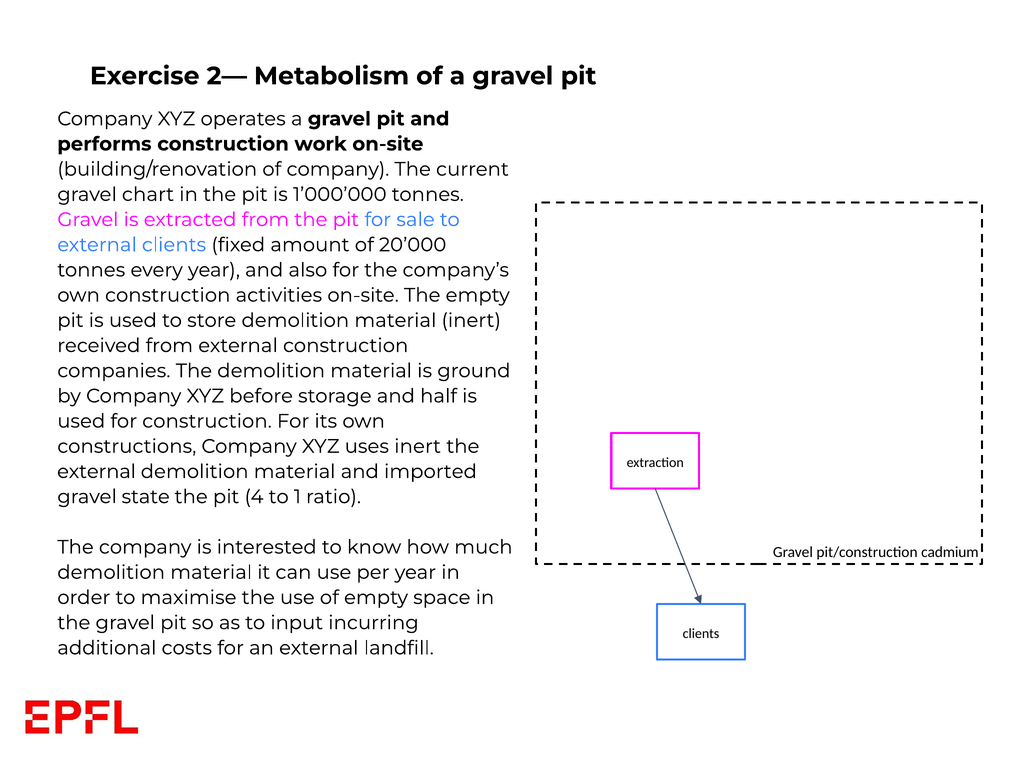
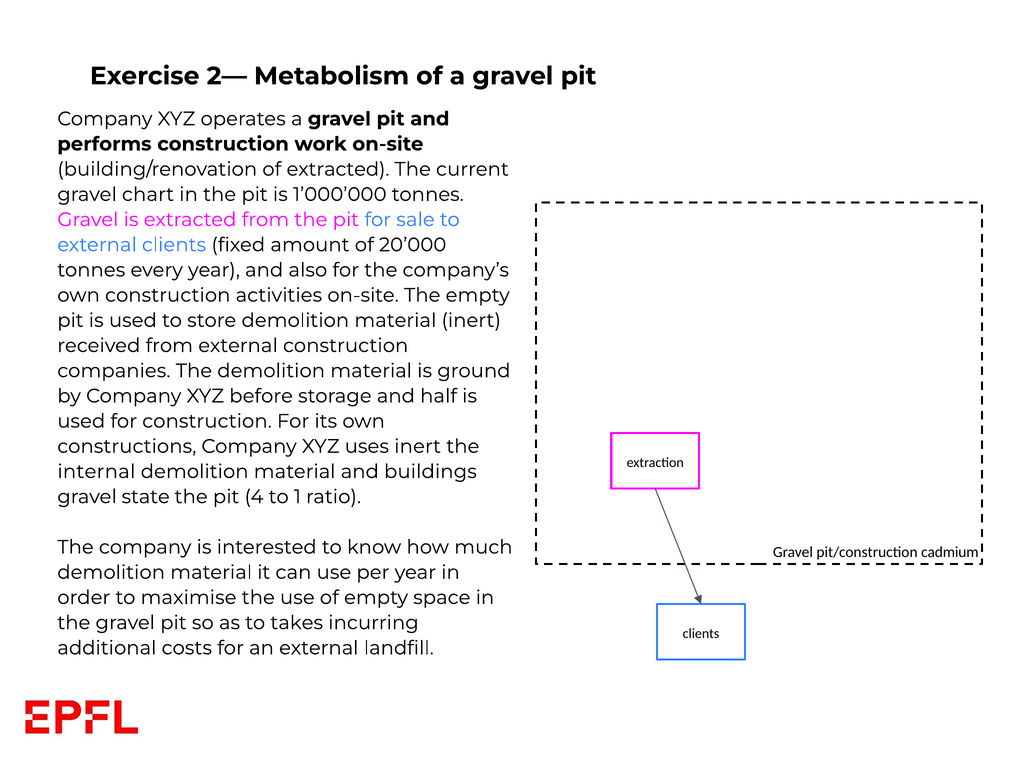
of company: company -> extracted
external at (97, 472): external -> internal
imported: imported -> buildings
input: input -> takes
